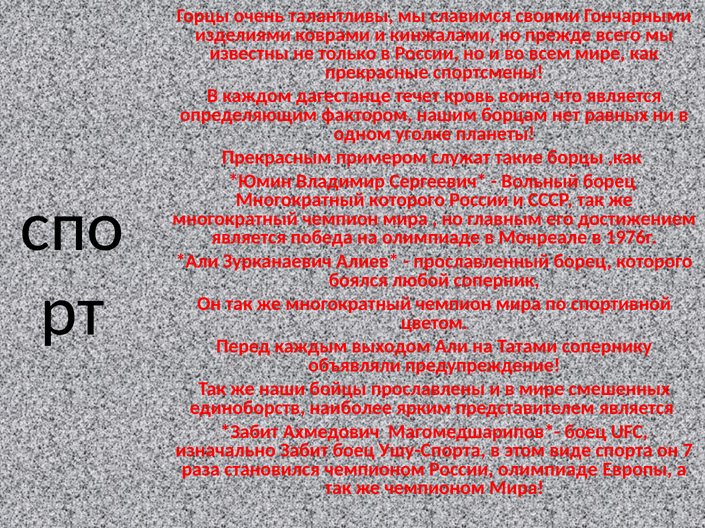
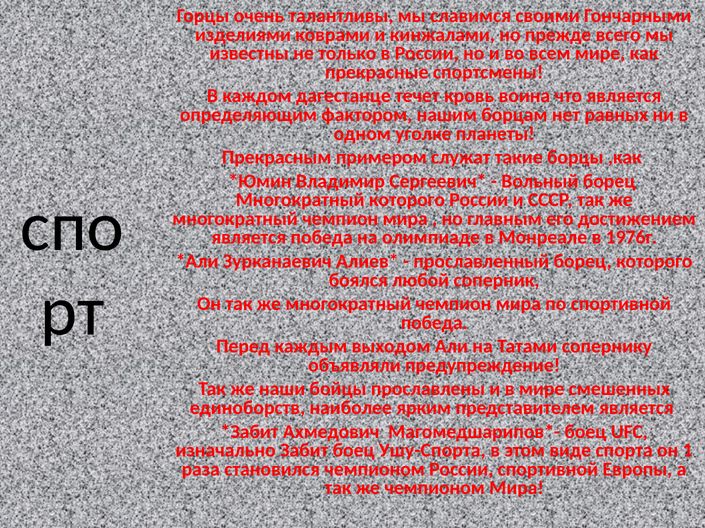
цветом at (434, 323): цветом -> победа
7: 7 -> 1
России олимпиаде: олимпиаде -> спортивной
